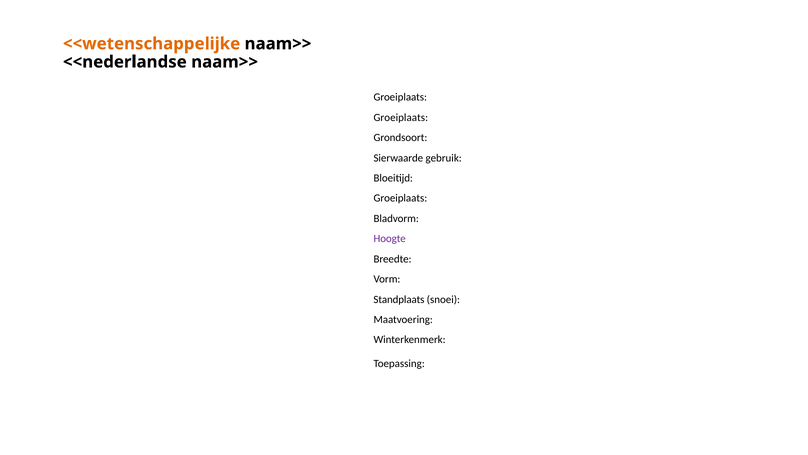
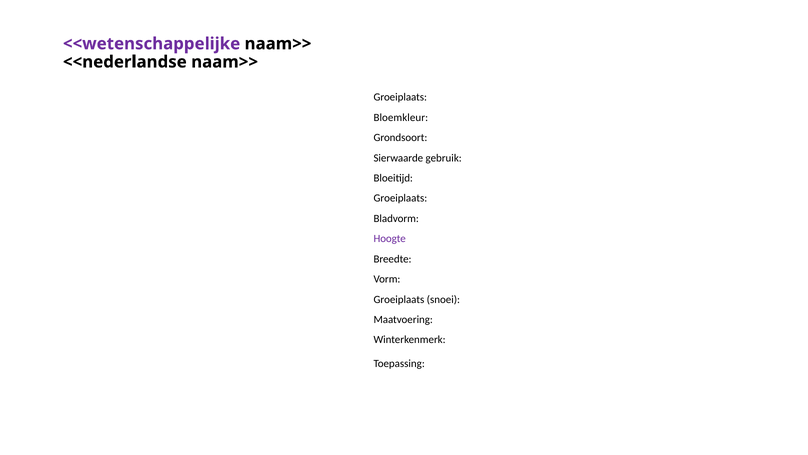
<<wetenschappelijke colour: orange -> purple
Groeiplaats at (401, 117): Groeiplaats -> Bloemkleur
Standplaats at (399, 299): Standplaats -> Groeiplaats
